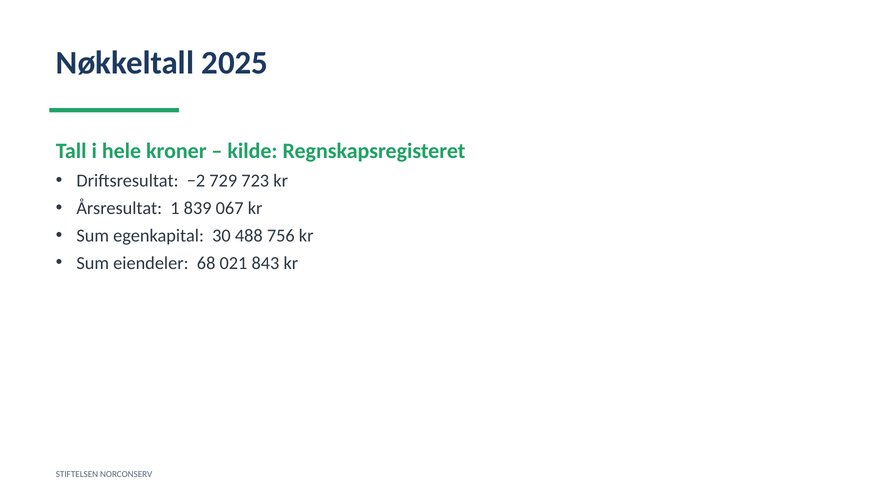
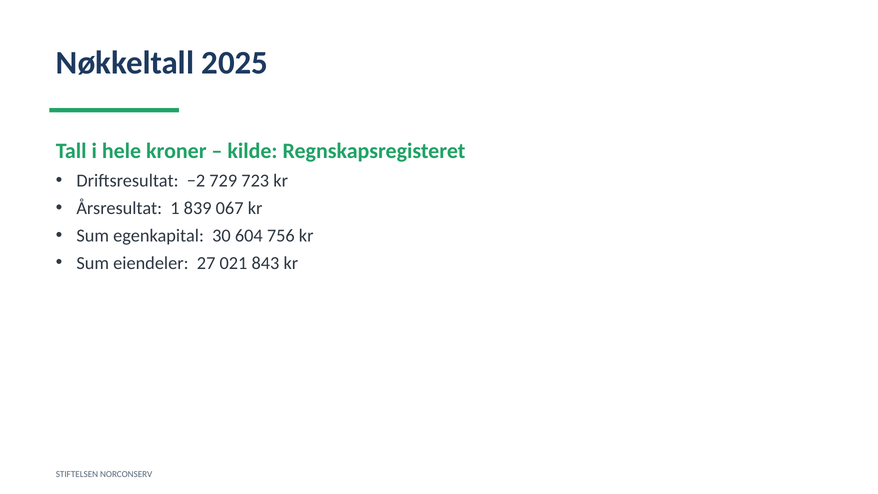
488: 488 -> 604
68: 68 -> 27
